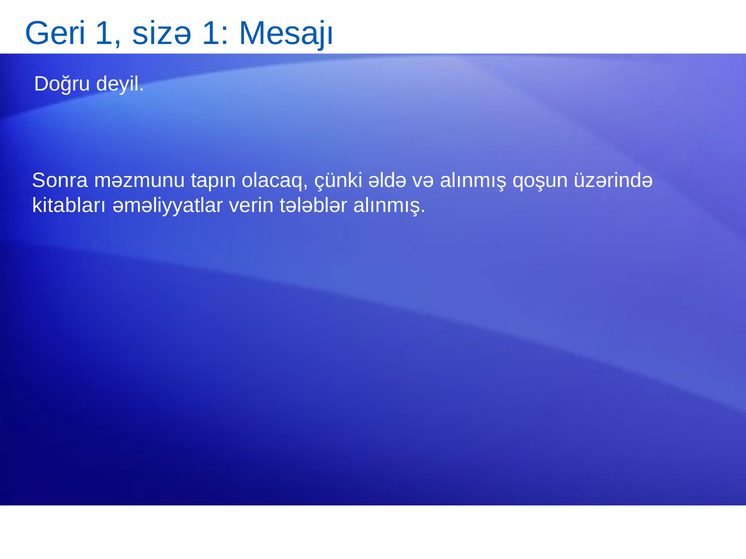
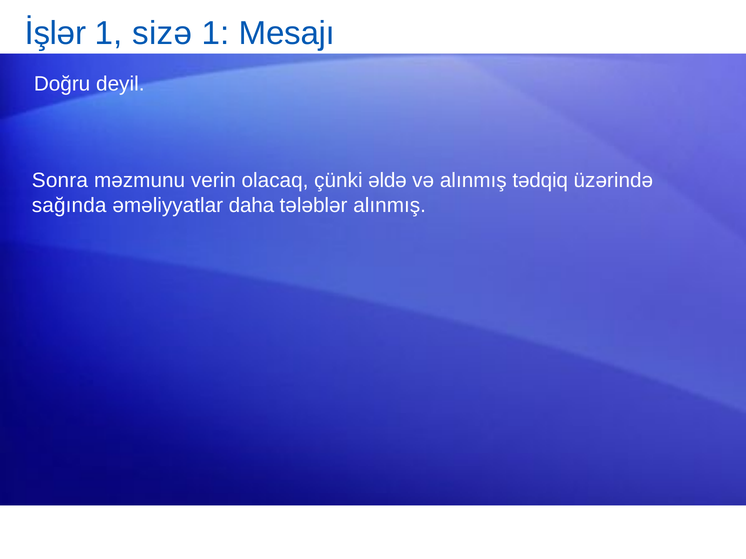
Geri: Geri -> İşlər
tapın: tapın -> verin
qoşun: qoşun -> tədqiq
kitabları: kitabları -> sağında
verin: verin -> daha
